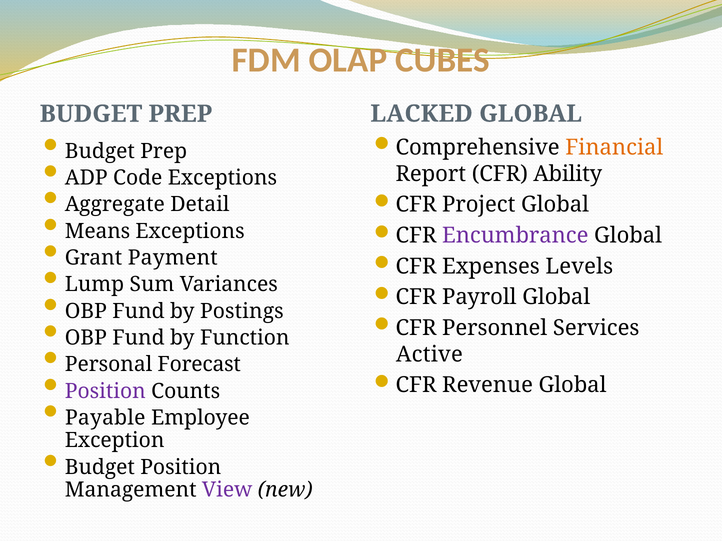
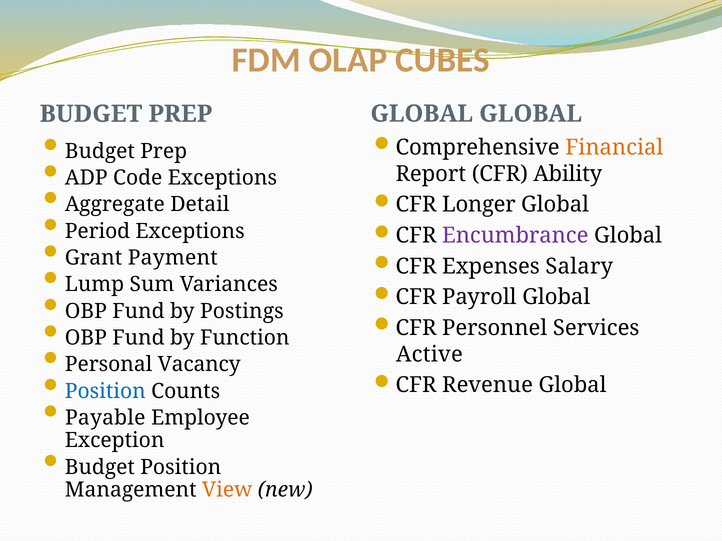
PREP LACKED: LACKED -> GLOBAL
Project: Project -> Longer
Means: Means -> Period
Levels: Levels -> Salary
Forecast: Forecast -> Vacancy
Position at (105, 391) colour: purple -> blue
View colour: purple -> orange
